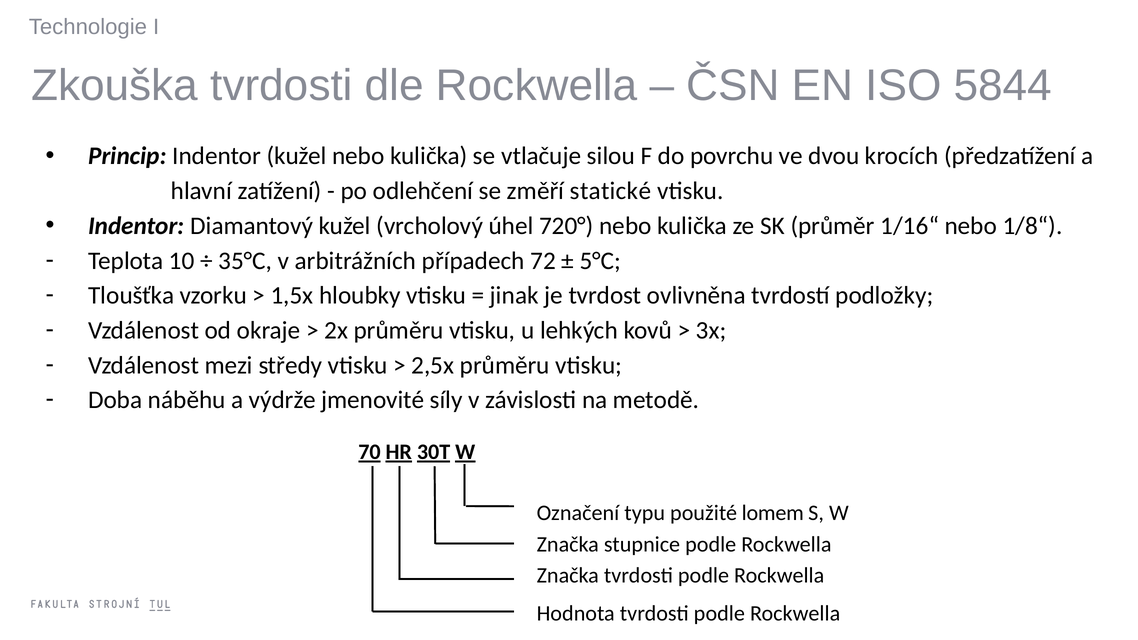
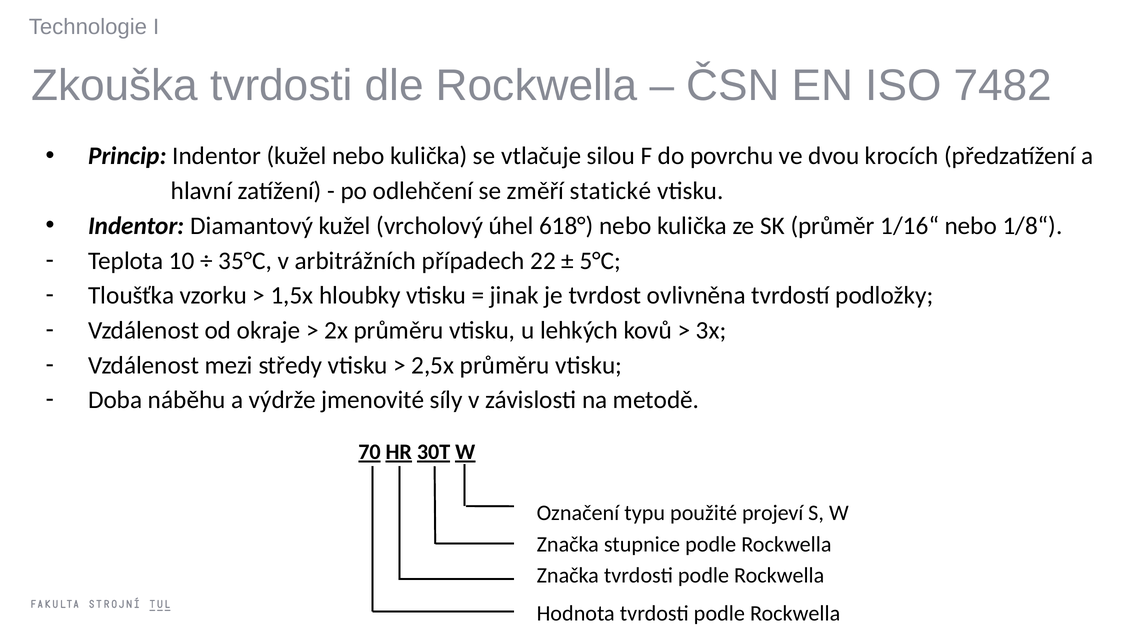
5844: 5844 -> 7482
720°: 720° -> 618°
72: 72 -> 22
lomem: lomem -> projeví
